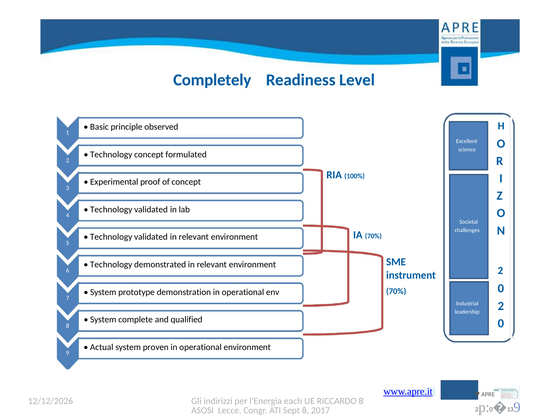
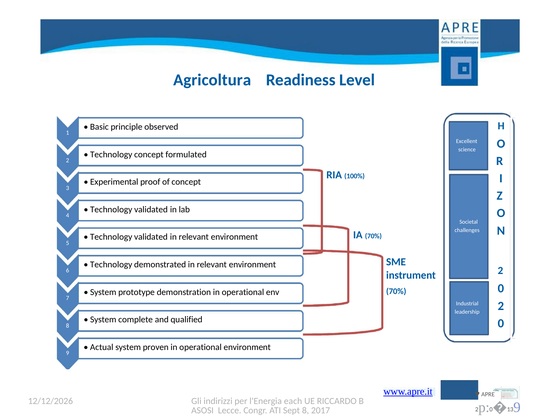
Completely: Completely -> Agricoltura
